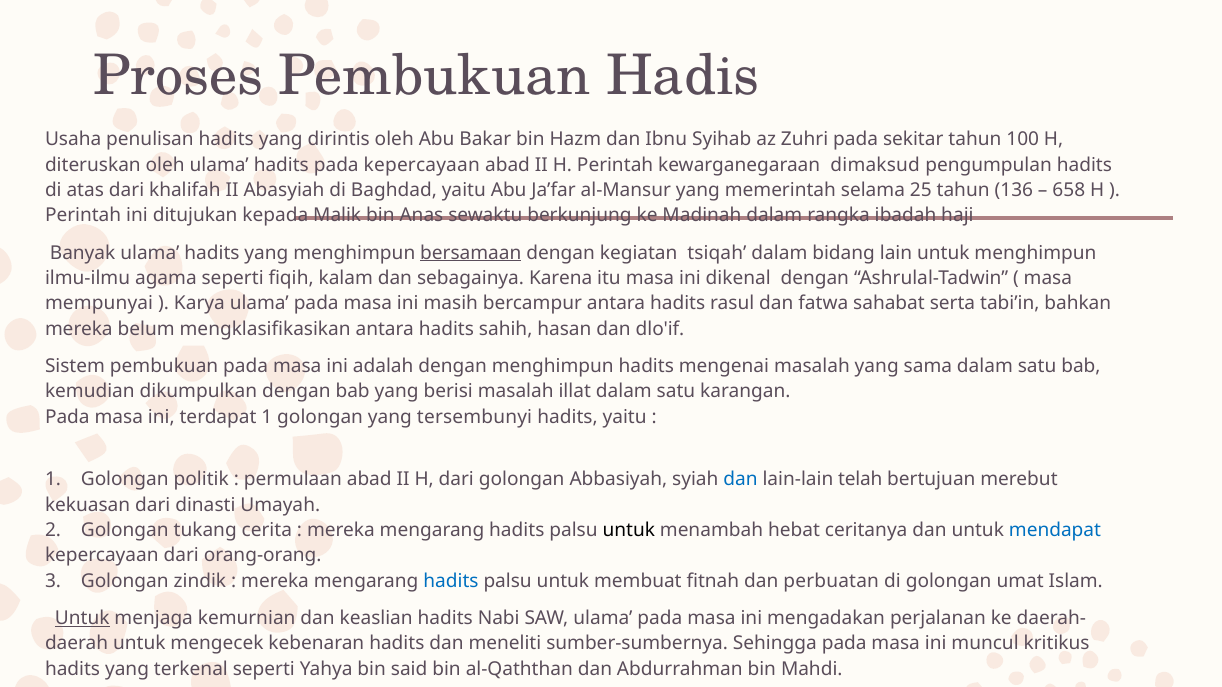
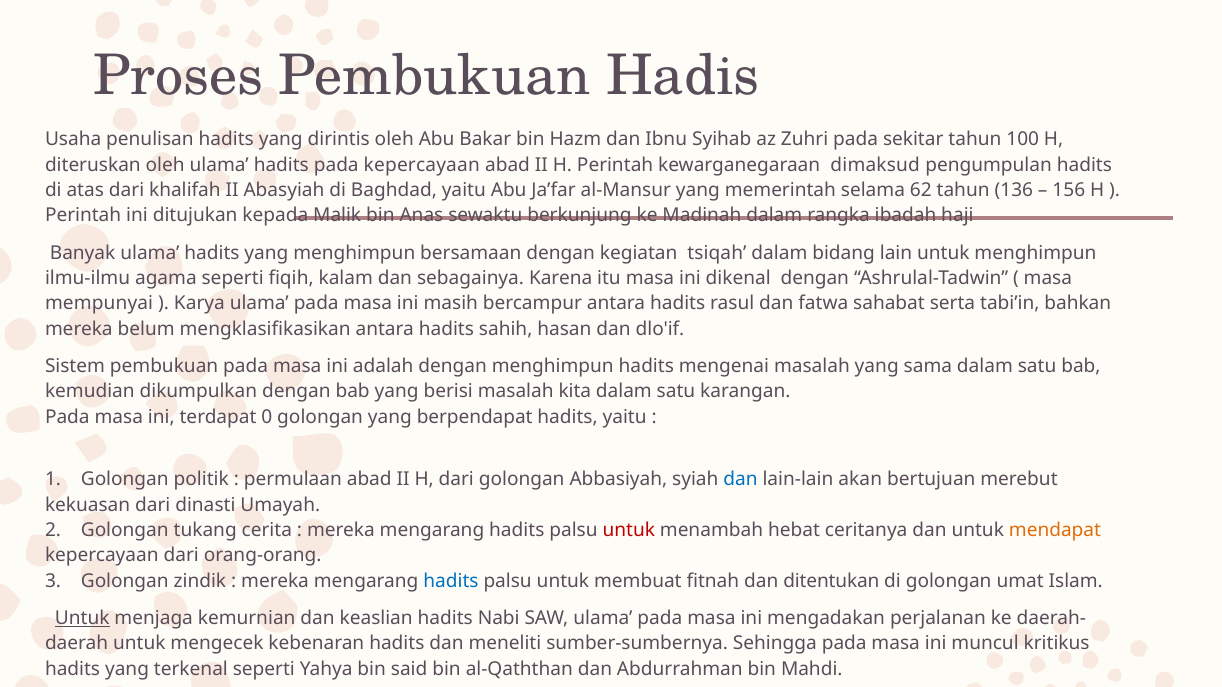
25: 25 -> 62
658: 658 -> 156
bersamaan underline: present -> none
illat: illat -> kita
terdapat 1: 1 -> 0
tersembunyi: tersembunyi -> berpendapat
telah: telah -> akan
untuk at (629, 531) colour: black -> red
mendapat colour: blue -> orange
perbuatan: perbuatan -> ditentukan
